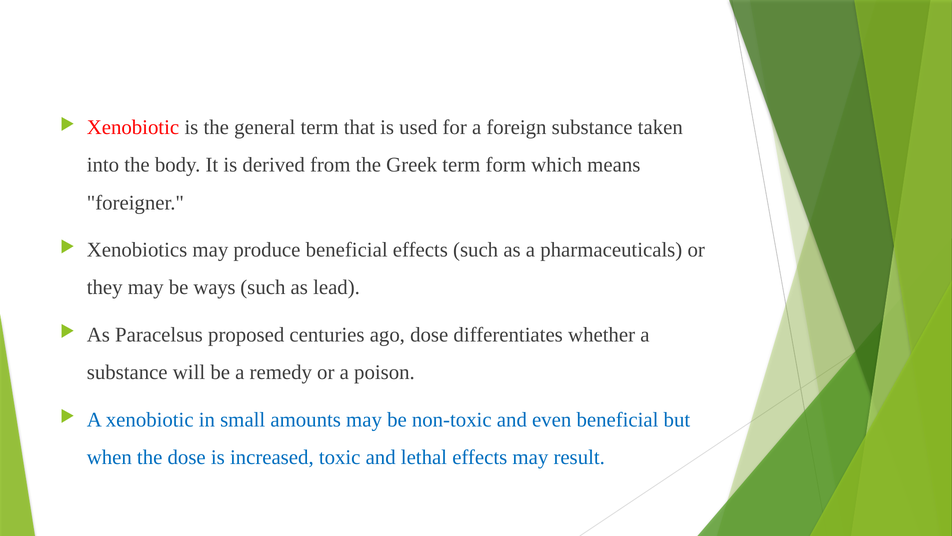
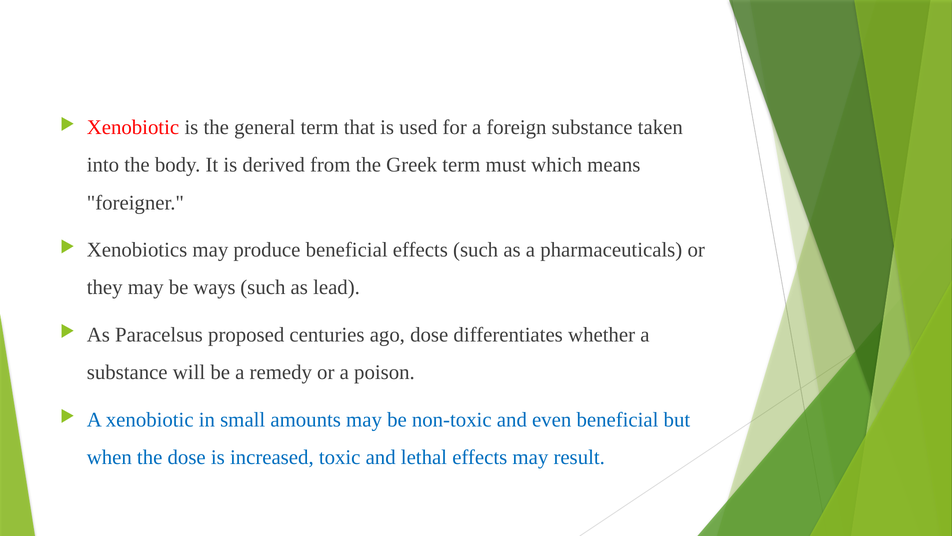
form: form -> must
